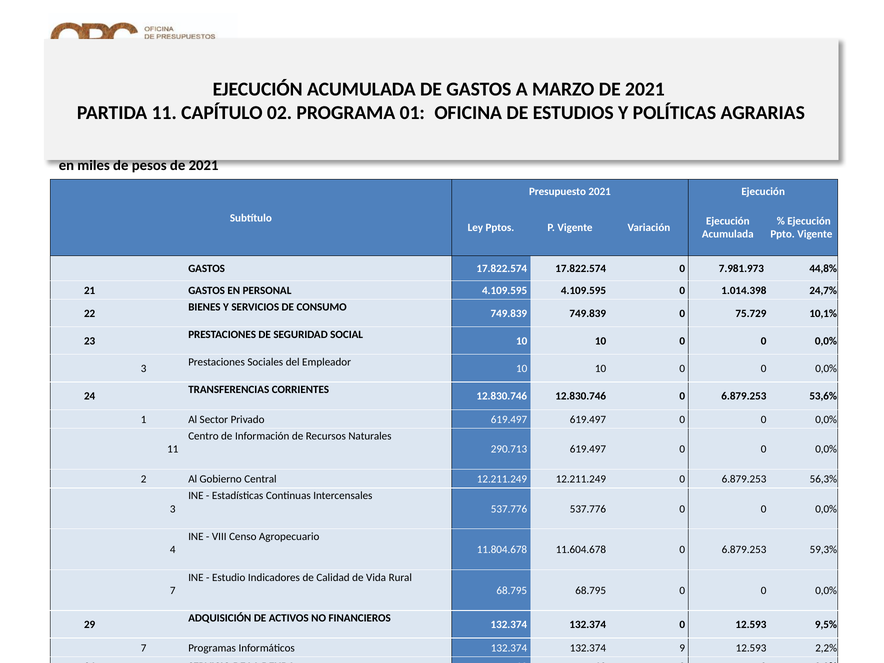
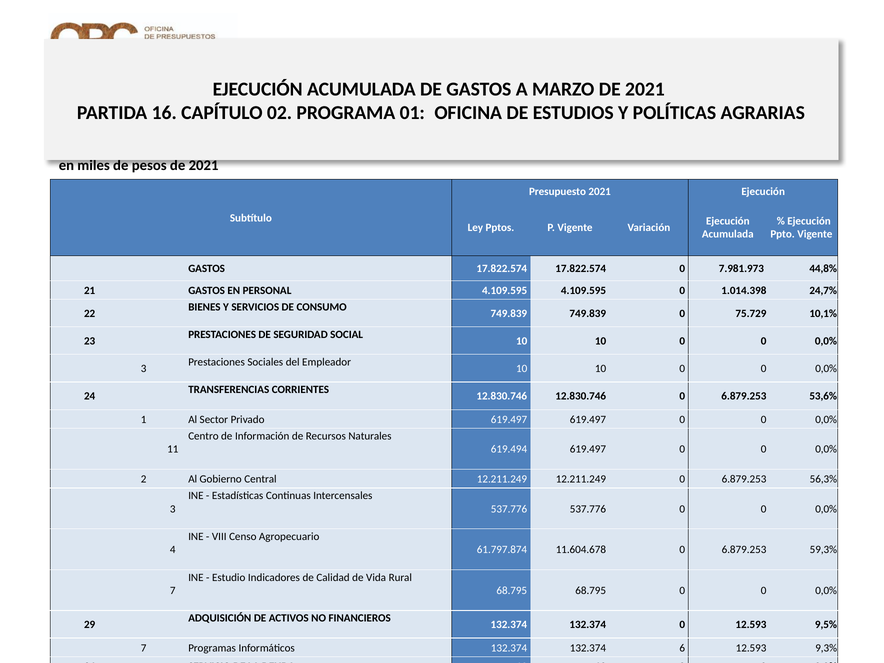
PARTIDA 11: 11 -> 16
290.713: 290.713 -> 619.494
11.804.678: 11.804.678 -> 61.797.874
9: 9 -> 6
2,2%: 2,2% -> 9,3%
